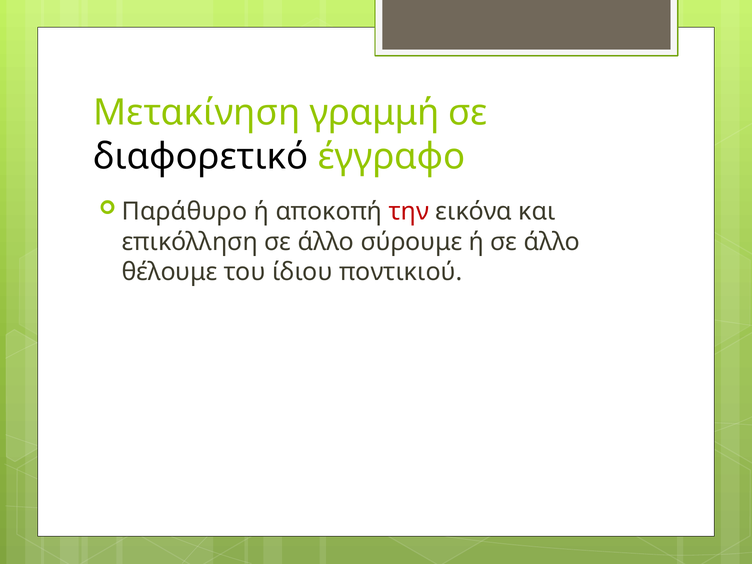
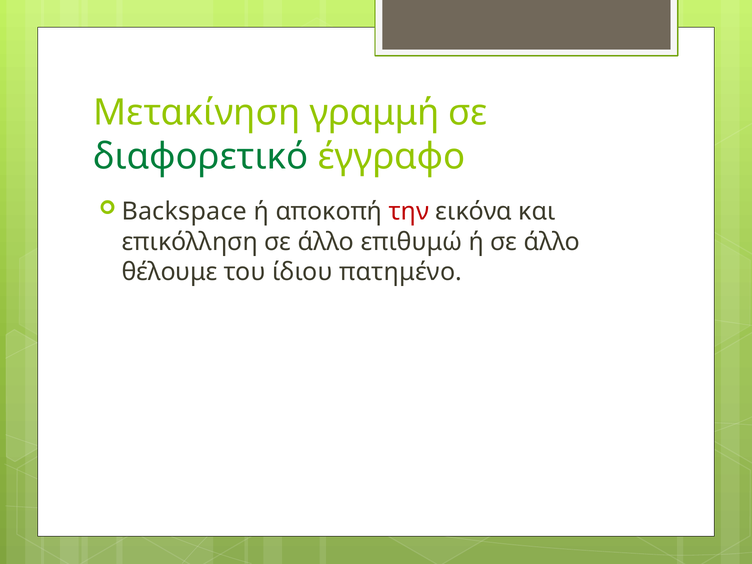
διαφορετικό colour: black -> green
Παράθυρο: Παράθυρο -> Backspace
σύρουμε: σύρουμε -> επιθυμώ
ποντικιού: ποντικιού -> πατημένο
